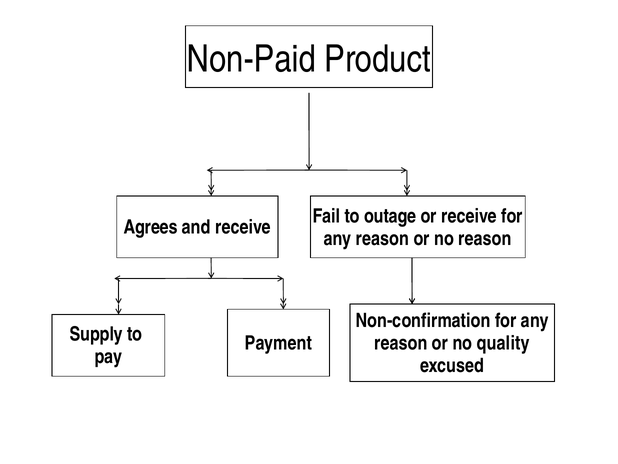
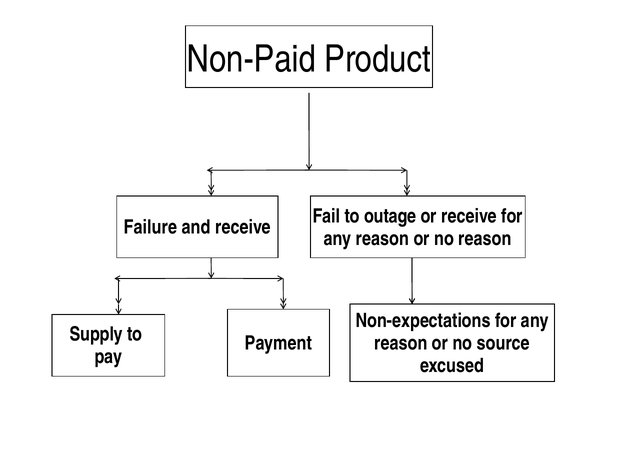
Agrees: Agrees -> Failure
Non-confirmation: Non-confirmation -> Non-expectations
quality: quality -> source
